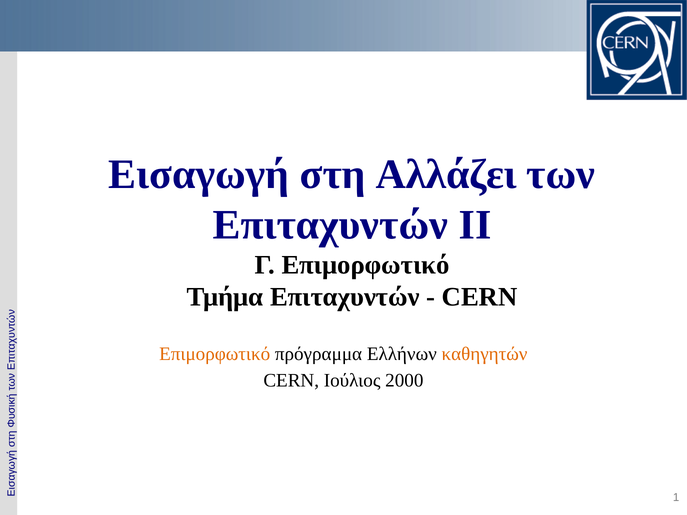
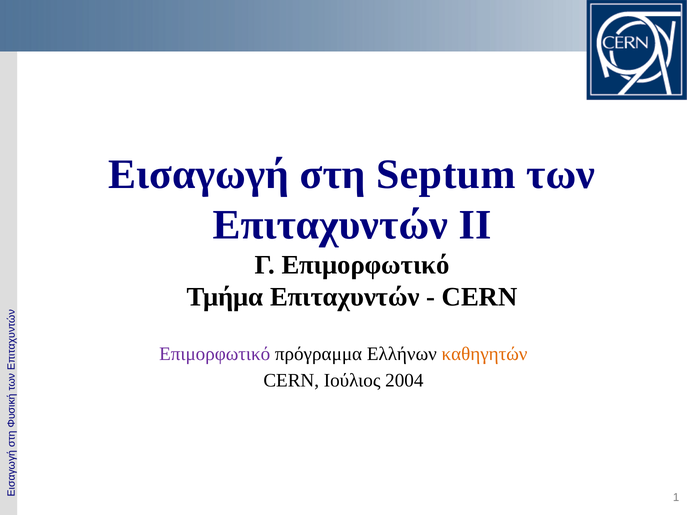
Αλλάζει: Αλλάζει -> Septum
Επιμορφωτικό at (215, 354) colour: orange -> purple
2000: 2000 -> 2004
